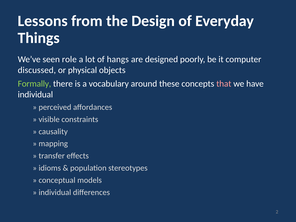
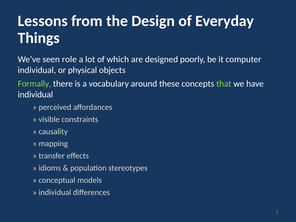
hangs: hangs -> which
discussed at (37, 70): discussed -> individual
that colour: pink -> light green
